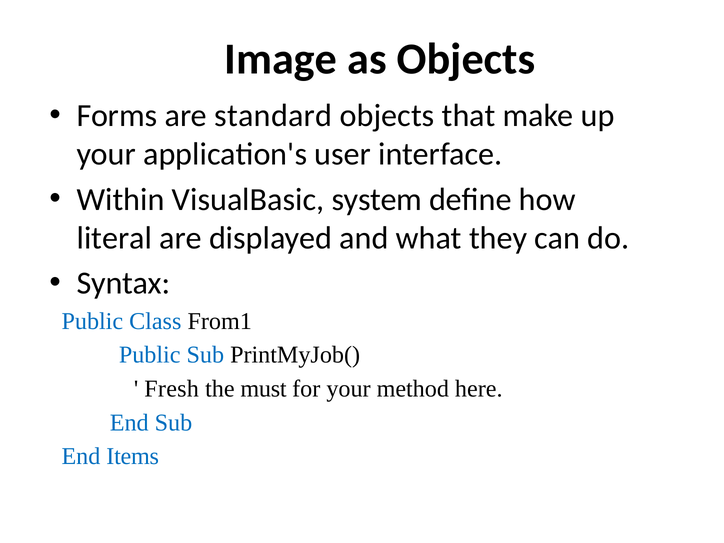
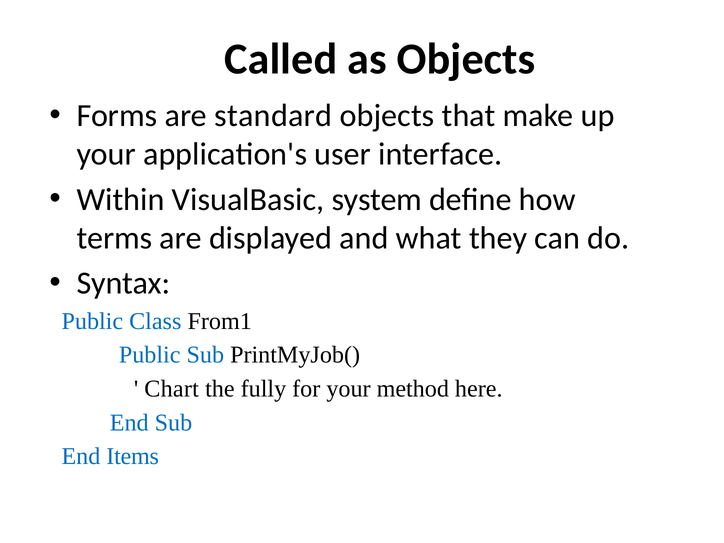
Image: Image -> Called
literal: literal -> terms
Fresh: Fresh -> Chart
must: must -> fully
